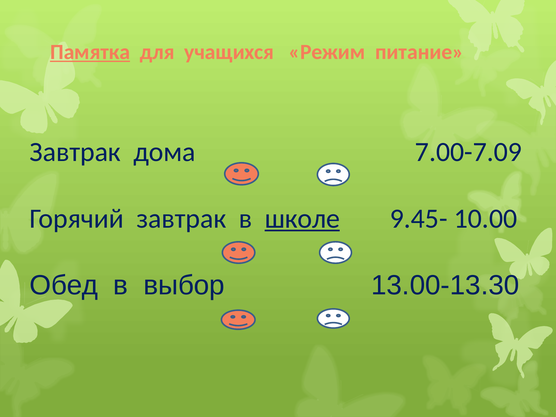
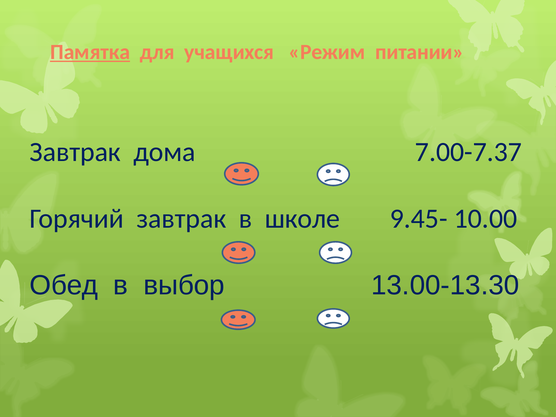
питание: питание -> питании
7.00-7.09: 7.00-7.09 -> 7.00-7.37
школе underline: present -> none
